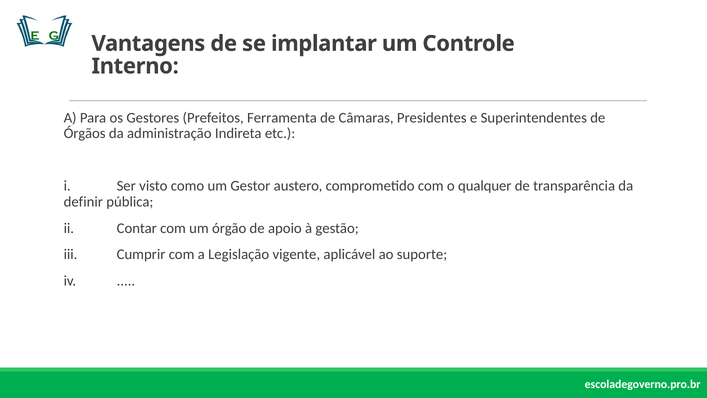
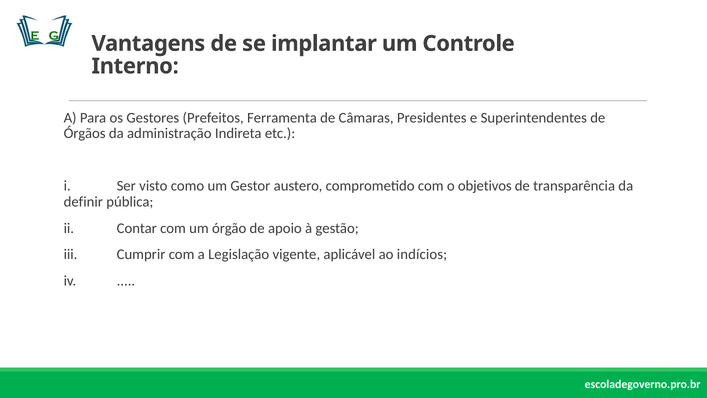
qualquer: qualquer -> objetivos
suporte: suporte -> indícios
